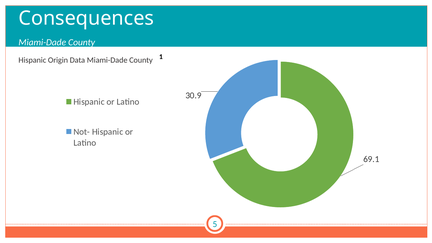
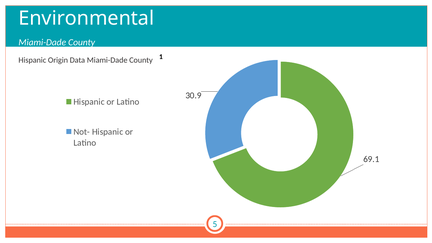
Consequences: Consequences -> Environmental
